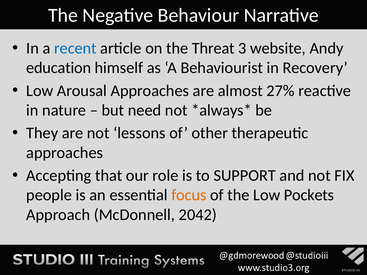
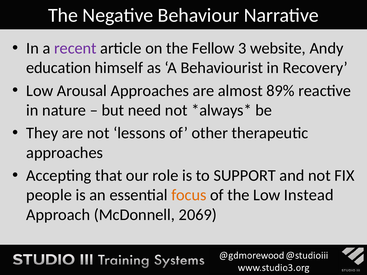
recent colour: blue -> purple
Threat: Threat -> Fellow
27%: 27% -> 89%
Pockets: Pockets -> Instead
2042: 2042 -> 2069
